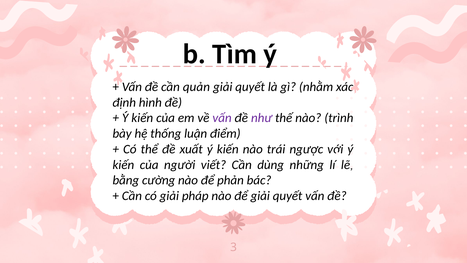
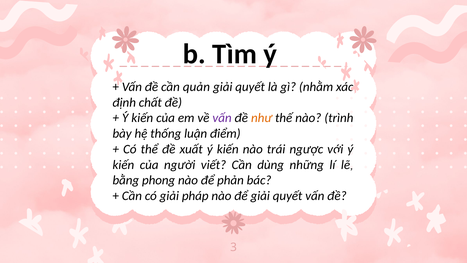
hình: hình -> chất
như colour: purple -> orange
cường: cường -> phong
